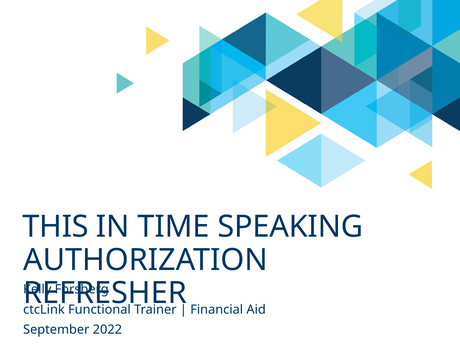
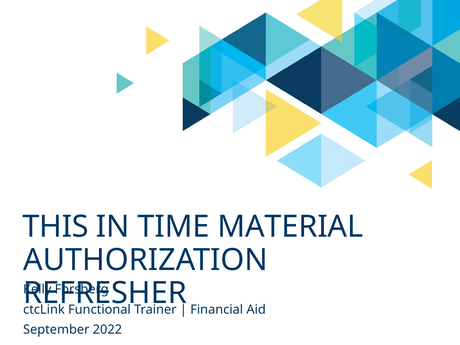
SPEAKING: SPEAKING -> MATERIAL
